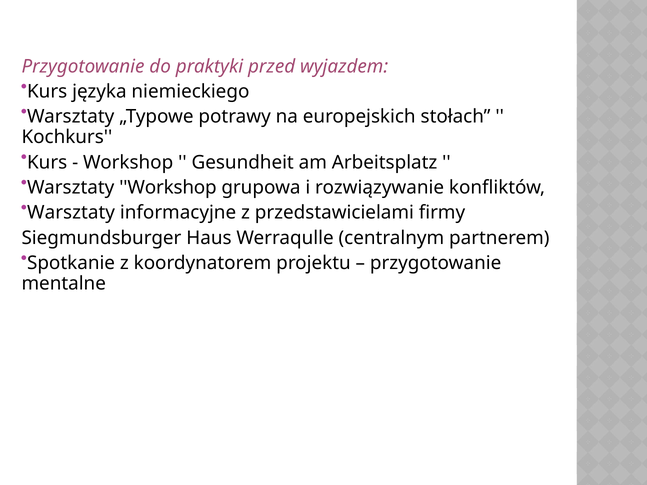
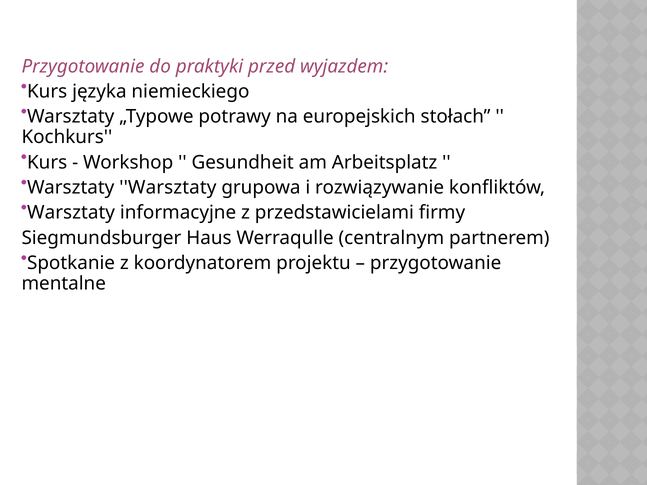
Warsztaty Workshop: Workshop -> Warsztaty
